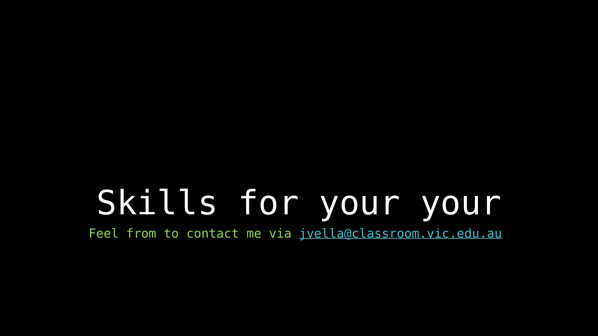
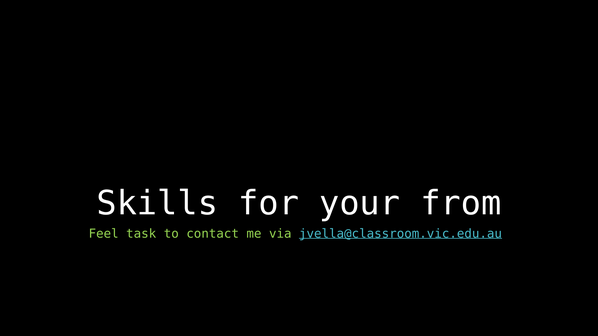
your your: your -> from
from: from -> task
